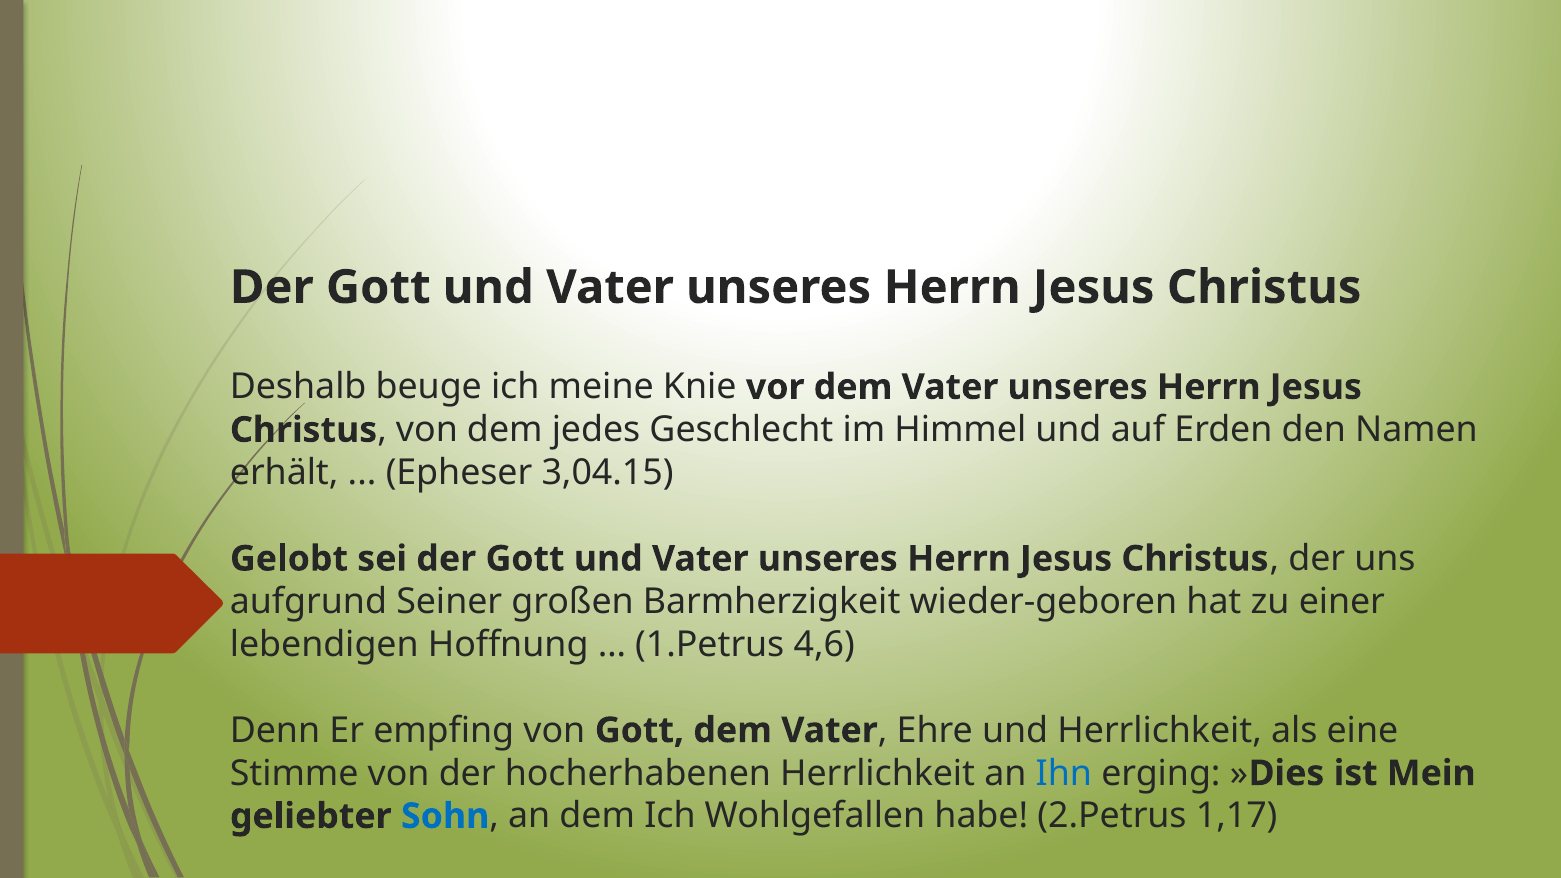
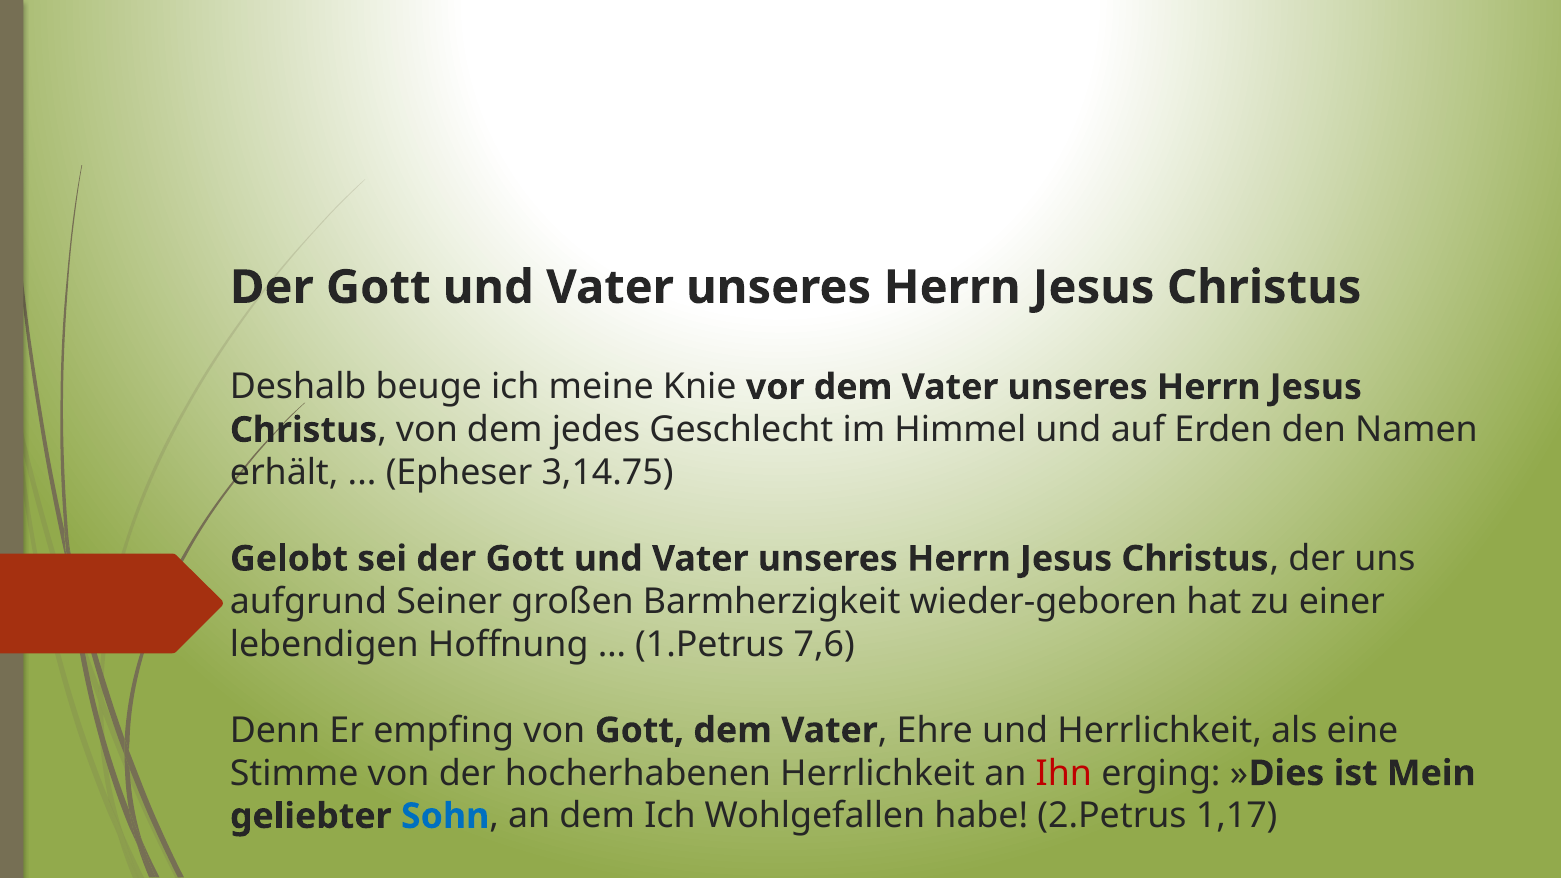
3,04.15: 3,04.15 -> 3,14.75
4,6: 4,6 -> 7,6
Ihn colour: blue -> red
